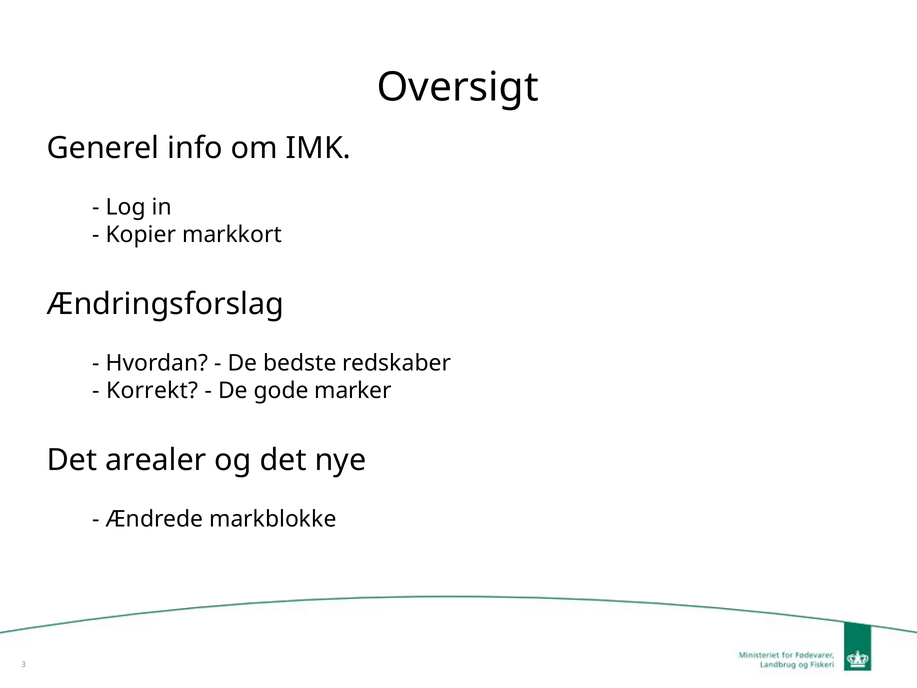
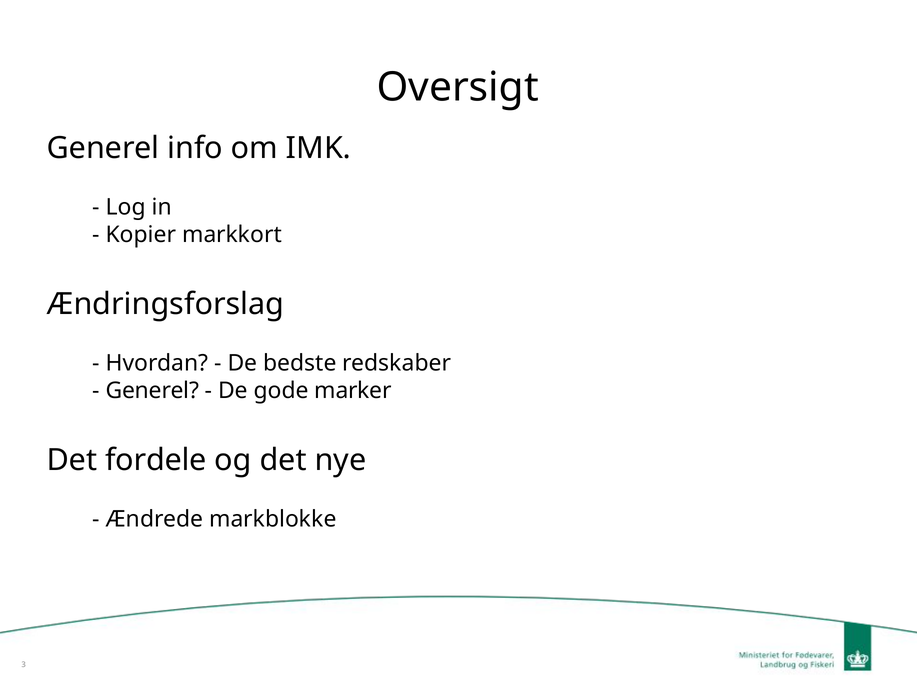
Korrekt at (152, 391): Korrekt -> Generel
arealer: arealer -> fordele
